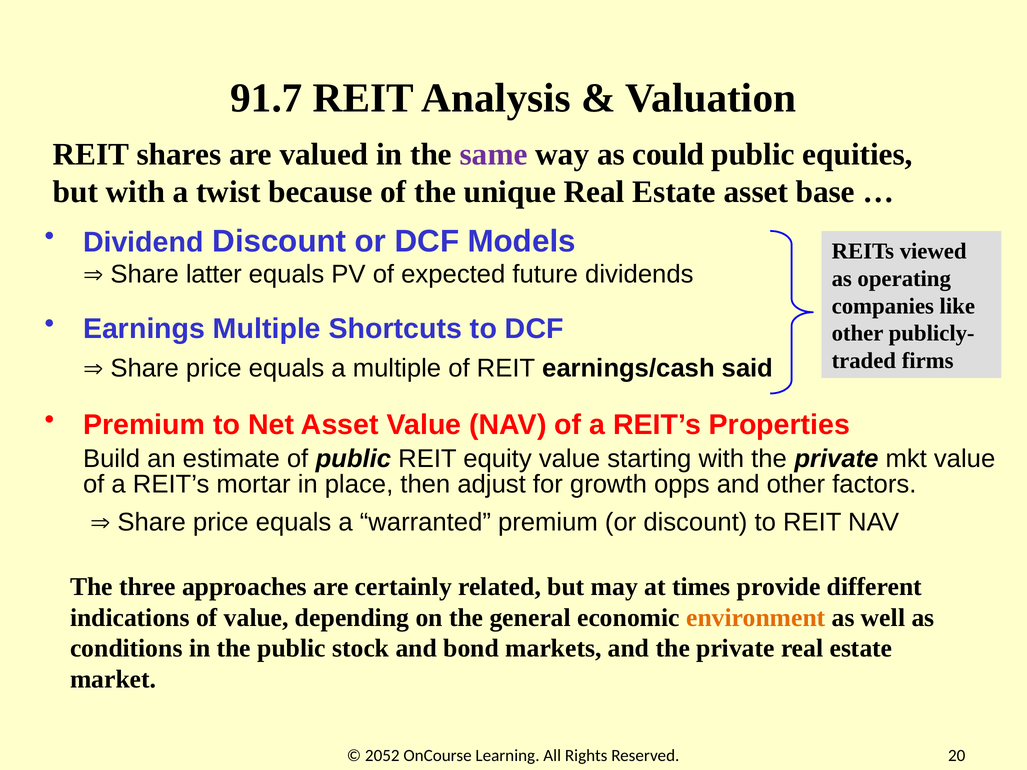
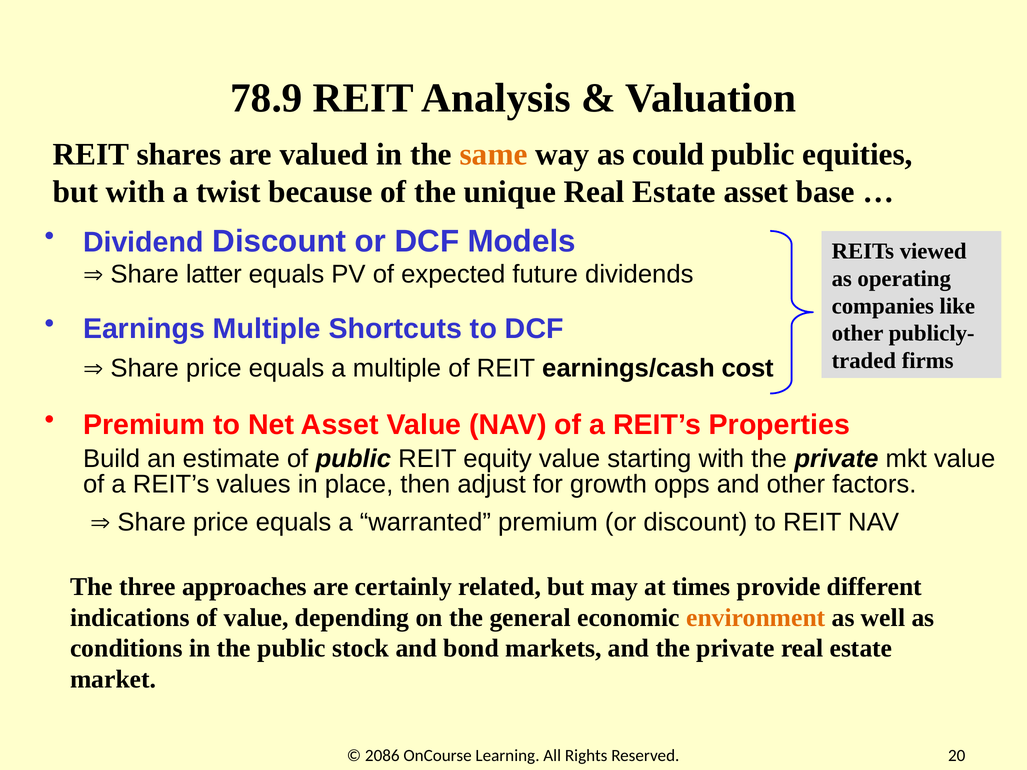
91.7: 91.7 -> 78.9
same colour: purple -> orange
said: said -> cost
mortar: mortar -> values
2052: 2052 -> 2086
